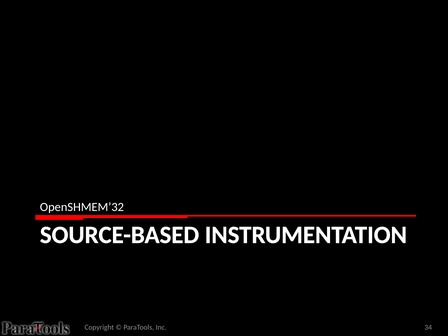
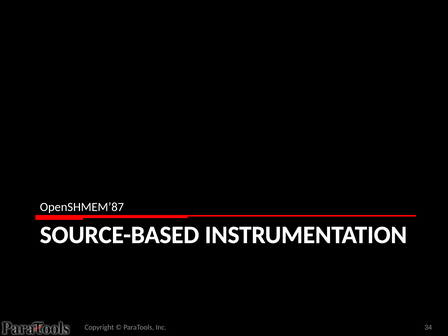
OpenSHMEM’32: OpenSHMEM’32 -> OpenSHMEM’87
